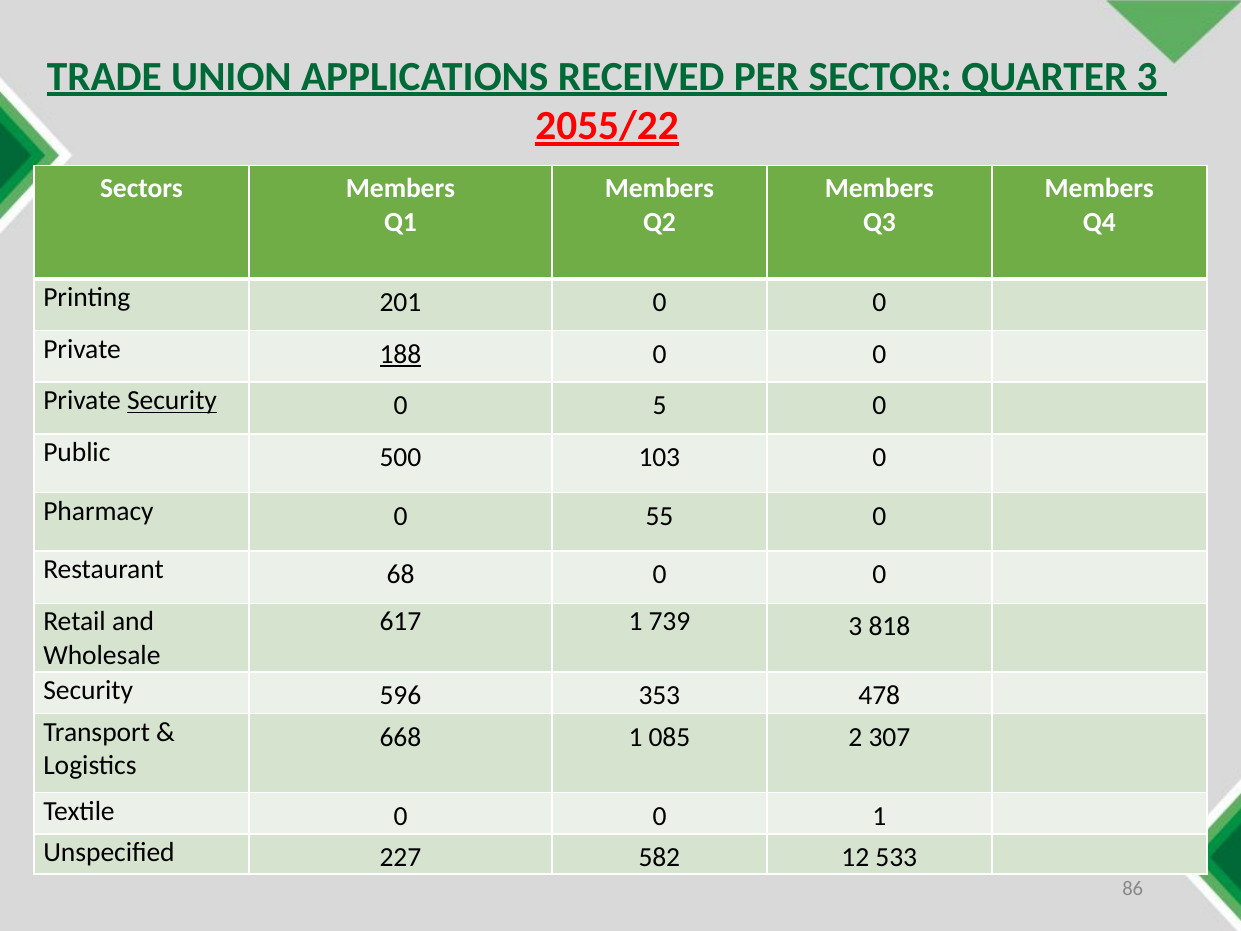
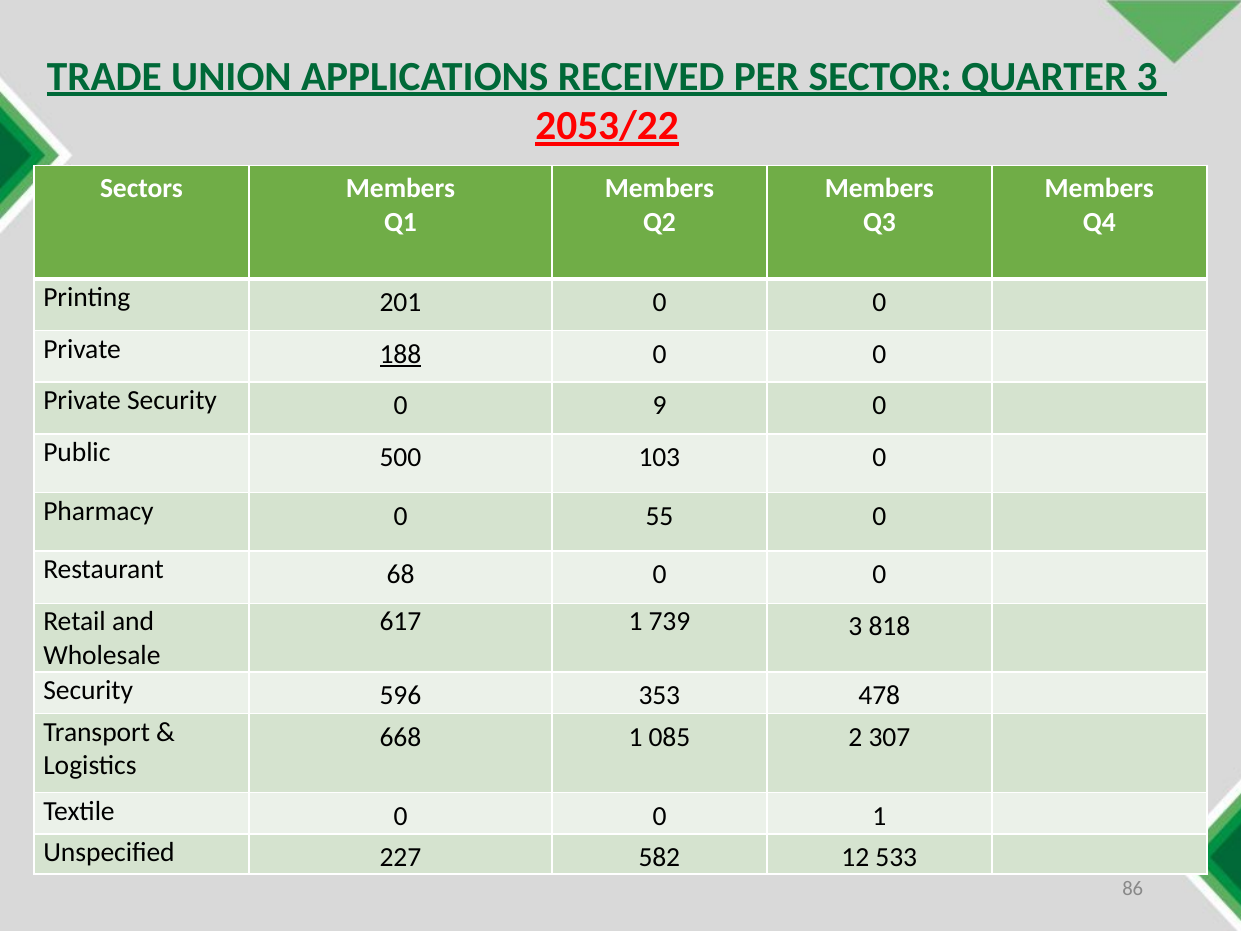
2055/22: 2055/22 -> 2053/22
Security at (172, 401) underline: present -> none
5: 5 -> 9
